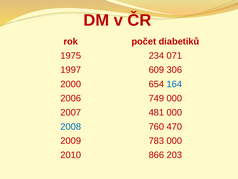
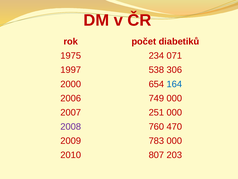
609: 609 -> 538
481: 481 -> 251
2008 colour: blue -> purple
866: 866 -> 807
